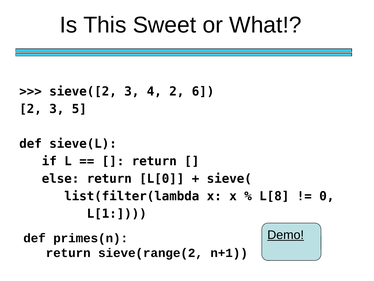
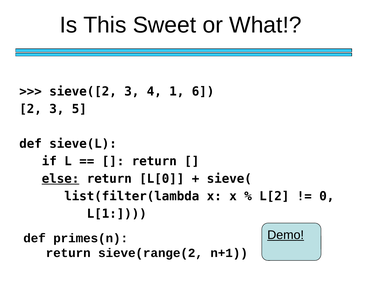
4 2: 2 -> 1
else underline: none -> present
L[8: L[8 -> L[2
